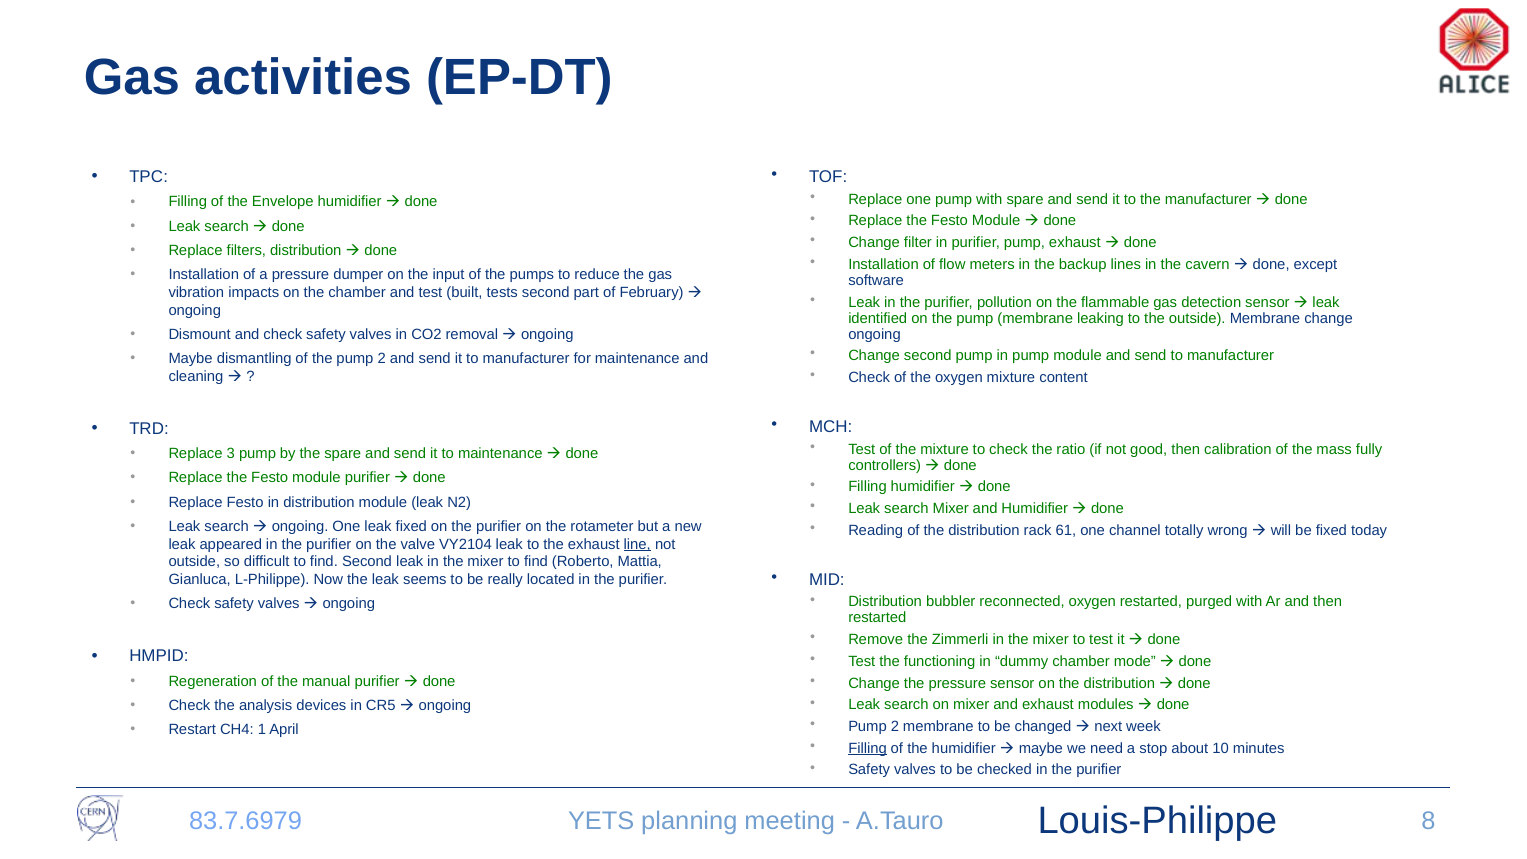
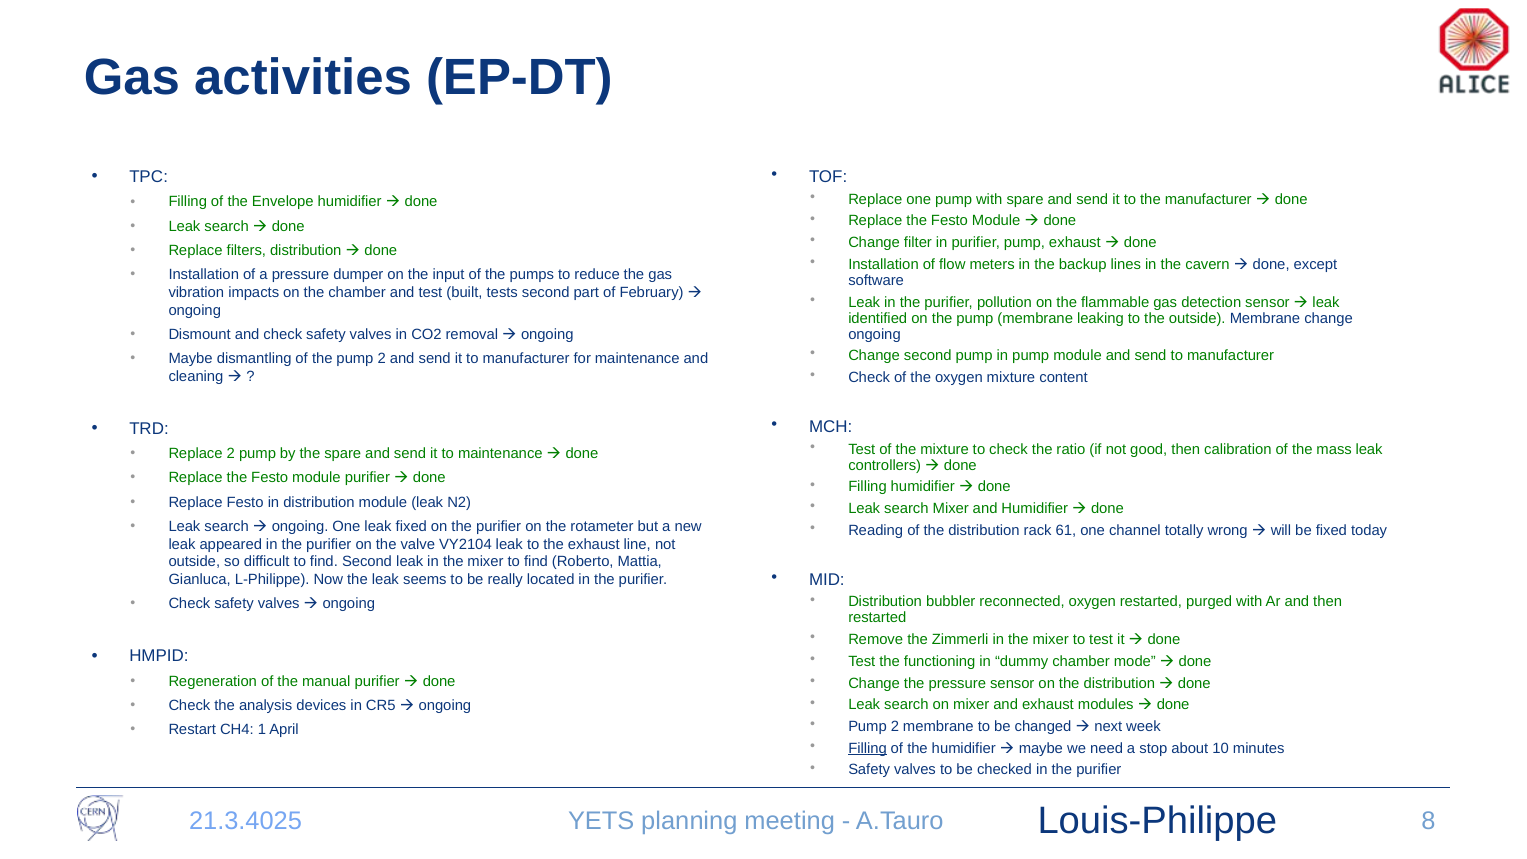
mass fully: fully -> leak
Replace 3: 3 -> 2
line underline: present -> none
83.7.6979: 83.7.6979 -> 21.3.4025
